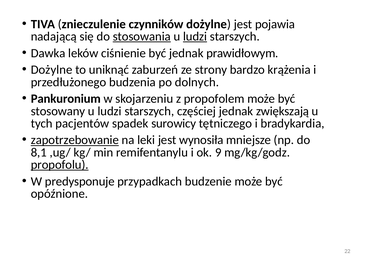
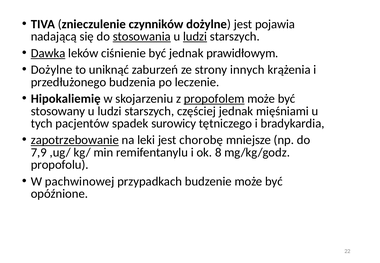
Dawka underline: none -> present
bardzo: bardzo -> innych
dolnych: dolnych -> leczenie
Pankuronium: Pankuronium -> Hipokaliemię
propofolem underline: none -> present
zwiększają: zwiększają -> mięśniami
wynosiła: wynosiła -> chorobę
8,1: 8,1 -> 7,9
9: 9 -> 8
propofolu underline: present -> none
predysponuje: predysponuje -> pachwinowej
